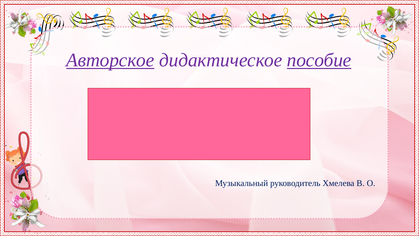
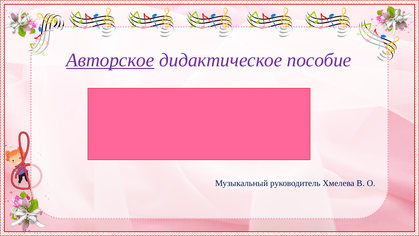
пособие underline: present -> none
